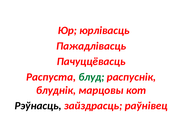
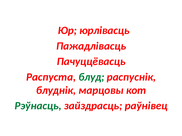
Рэўнасць colour: black -> green
